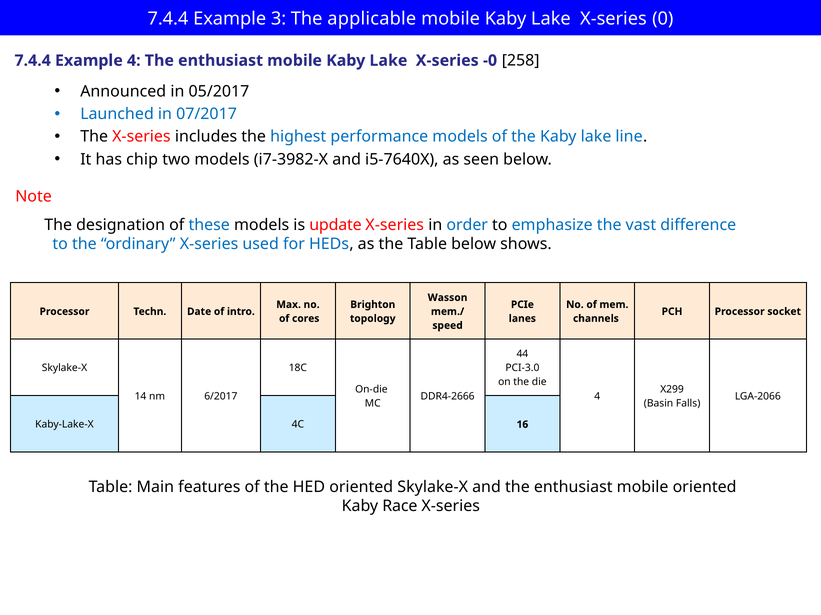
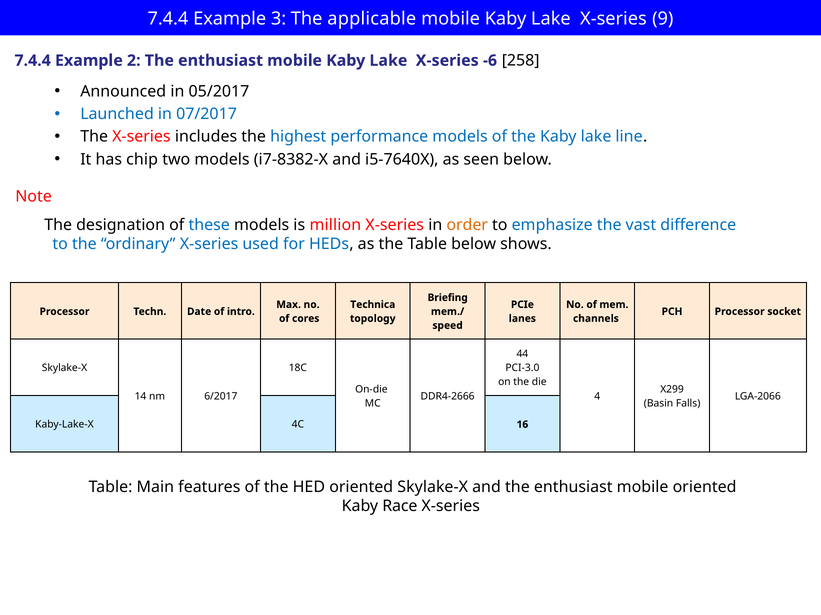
0: 0 -> 9
Example 4: 4 -> 2
-0: -0 -> -6
i7-3982-X: i7-3982-X -> i7-8382-X
update: update -> million
order colour: blue -> orange
Wasson: Wasson -> Briefing
Brighton: Brighton -> Technica
